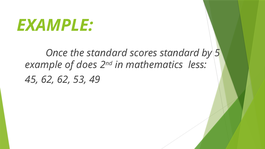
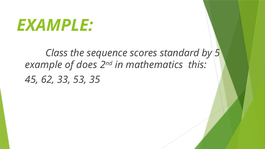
Once: Once -> Class
the standard: standard -> sequence
less: less -> this
62 62: 62 -> 33
49: 49 -> 35
